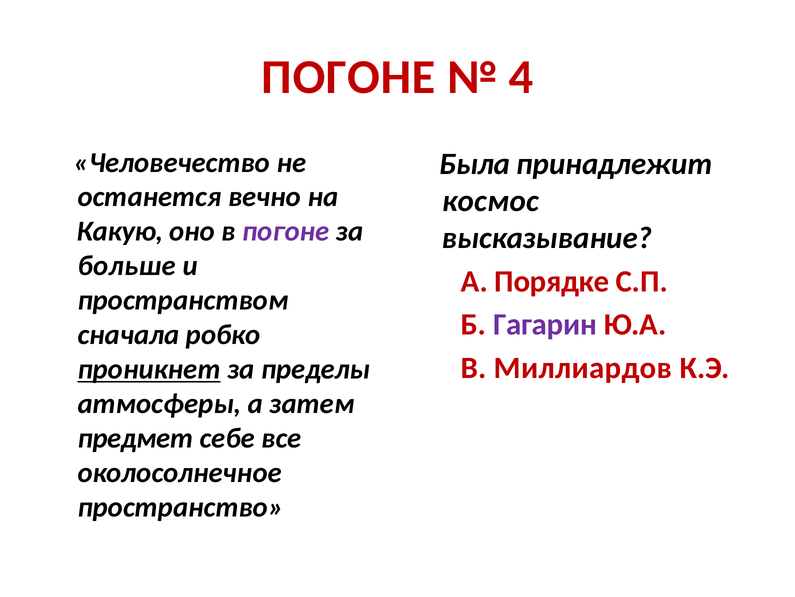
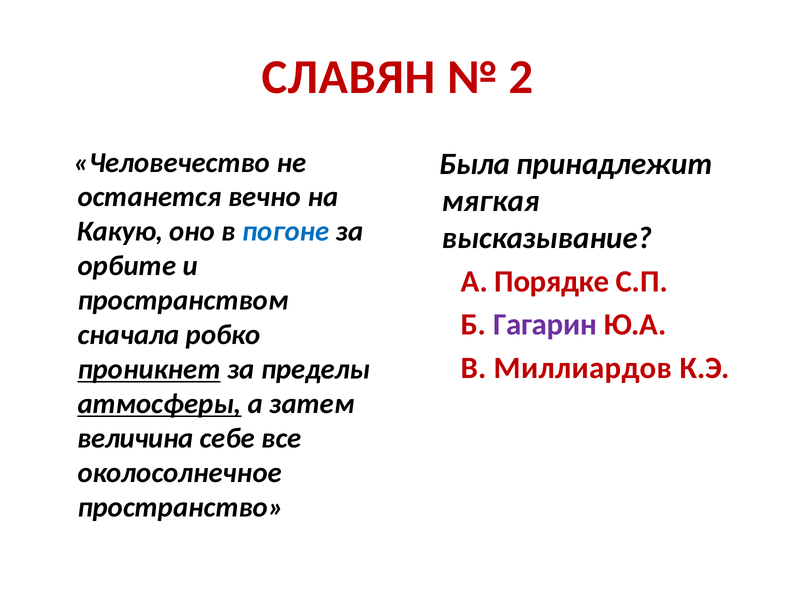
ПОГОНЕ at (348, 77): ПОГОНЕ -> СЛАВЯН
4: 4 -> 2
космос: космос -> мягкая
погоне at (286, 231) colour: purple -> blue
больше: больше -> орбите
атмосферы underline: none -> present
предмет: предмет -> величина
